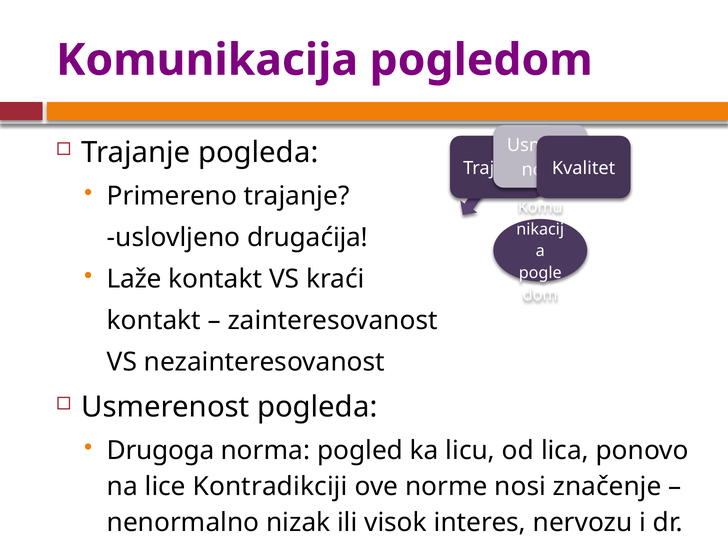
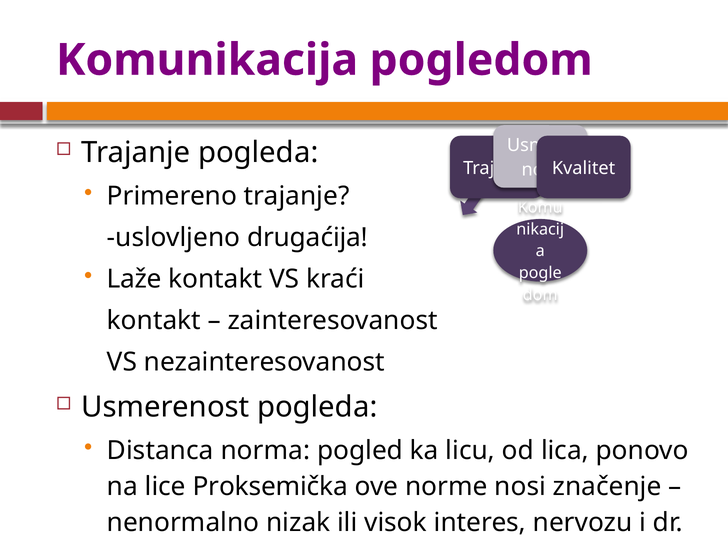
Drugoga: Drugoga -> Distanca
Kontradikciji: Kontradikciji -> Proksemička
